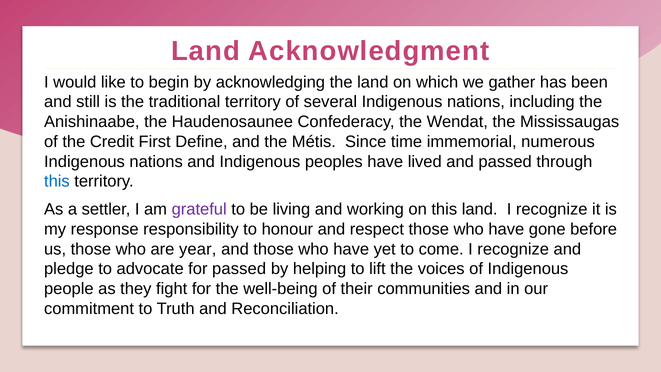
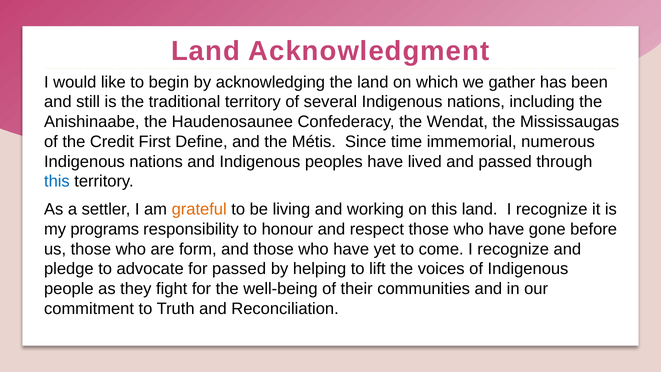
grateful colour: purple -> orange
response: response -> programs
year: year -> form
